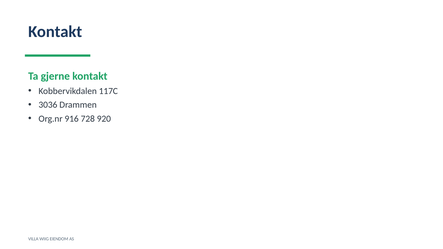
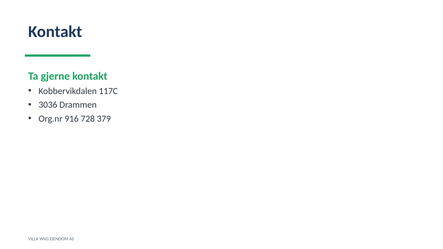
920: 920 -> 379
